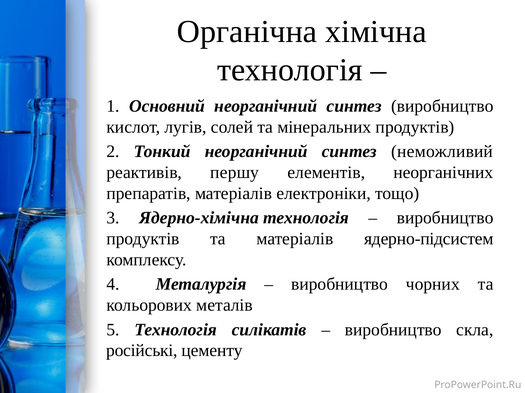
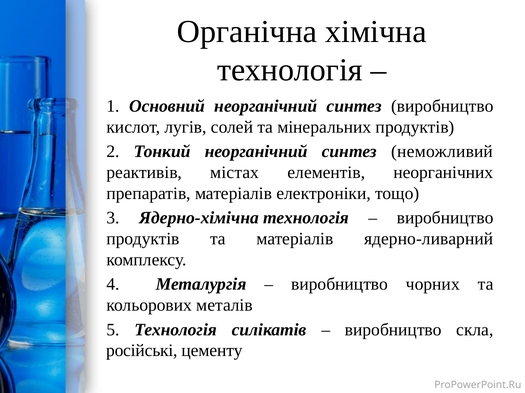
першу: першу -> містах
ядерно-підсистем: ядерно-підсистем -> ядерно-ливарний
